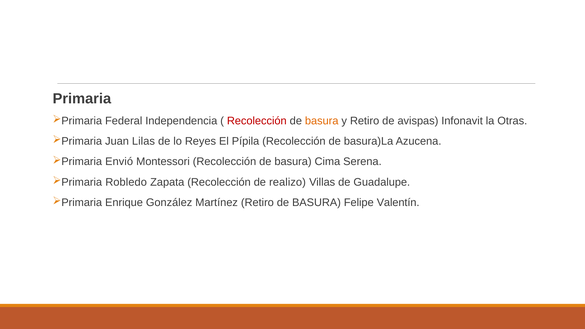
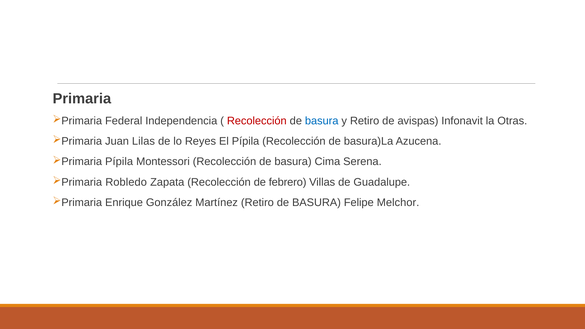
basura at (322, 121) colour: orange -> blue
Envió at (119, 162): Envió -> Pípila
realizo: realizo -> febrero
Valentín: Valentín -> Melchor
